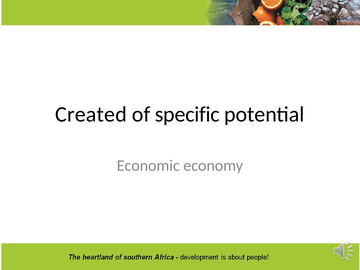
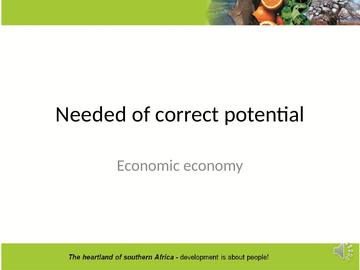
Created: Created -> Needed
specific: specific -> correct
